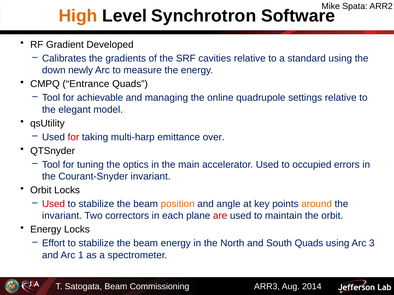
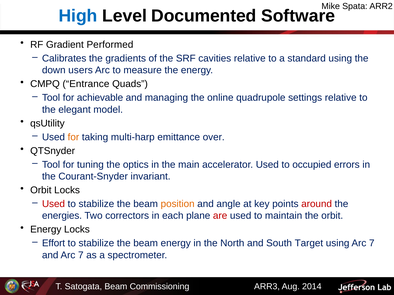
High colour: orange -> blue
Synchrotron: Synchrotron -> Documented
Developed: Developed -> Performed
newly: newly -> users
for at (73, 137) colour: red -> orange
around colour: orange -> red
invariant at (62, 216): invariant -> energies
South Quads: Quads -> Target
using Arc 3: 3 -> 7
and Arc 1: 1 -> 7
